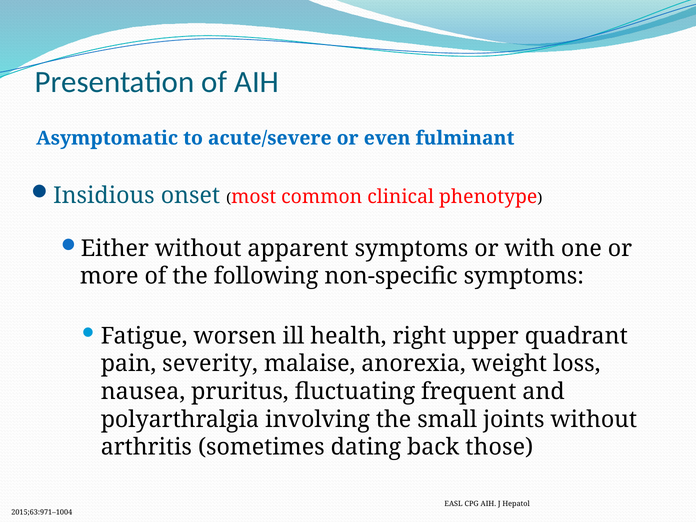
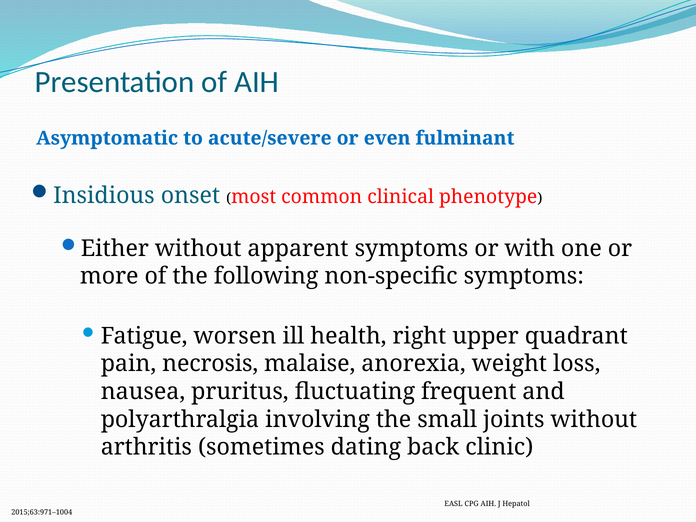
severity: severity -> necrosis
those: those -> clinic
